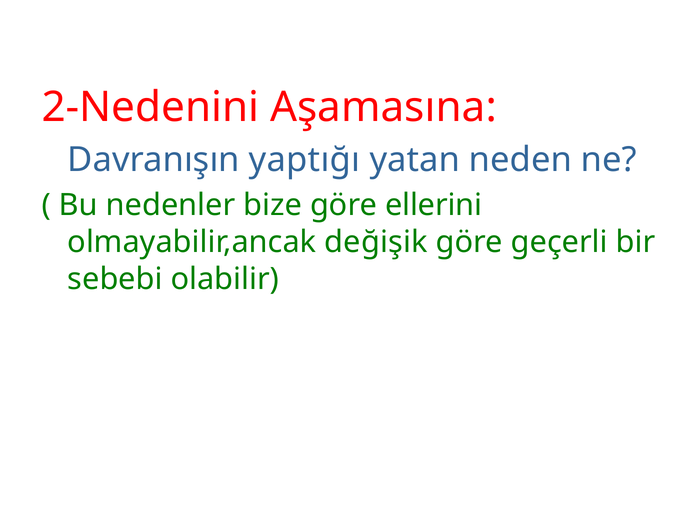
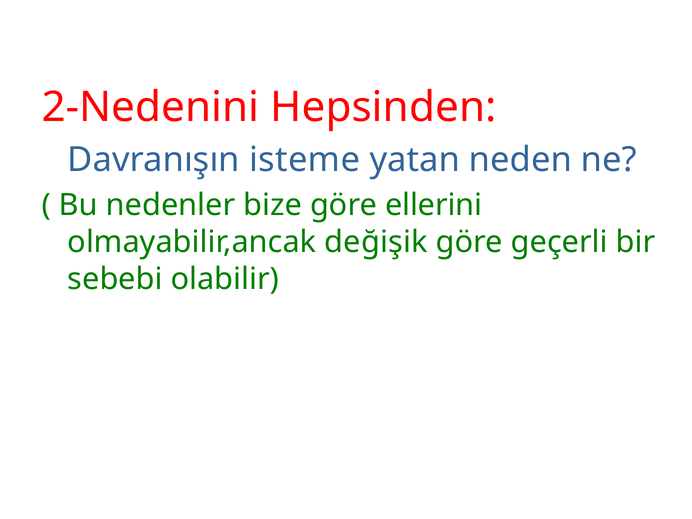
Aşamasına: Aşamasına -> Hepsinden
yaptığı: yaptığı -> isteme
